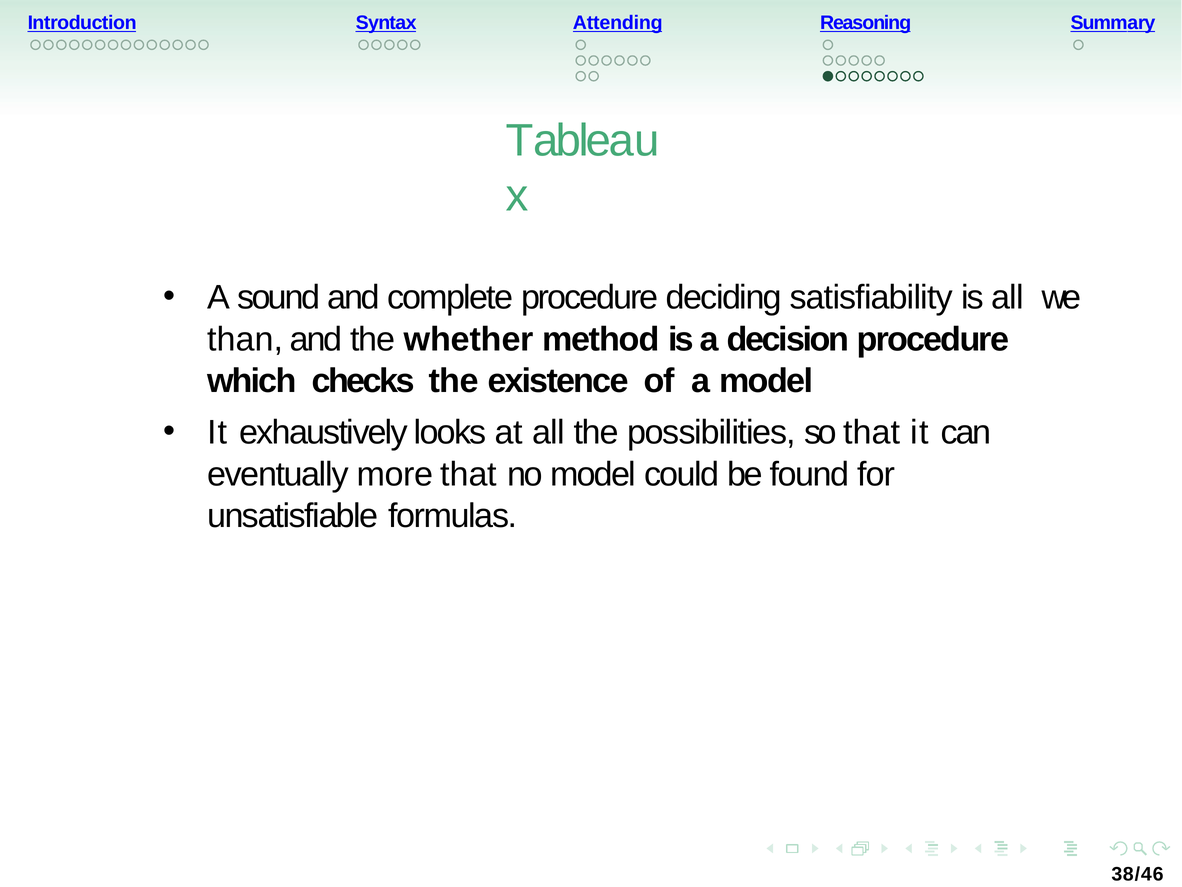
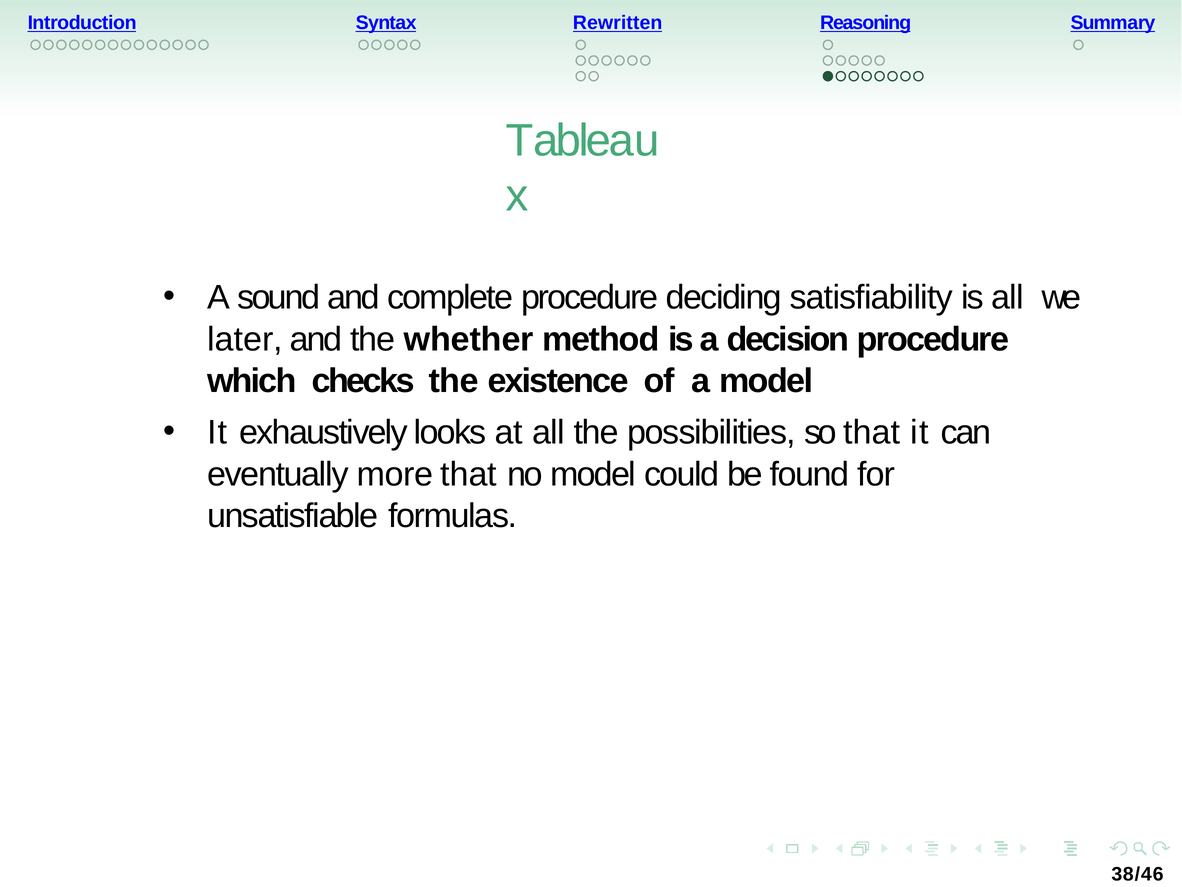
Attending: Attending -> Rewritten
than: than -> later
